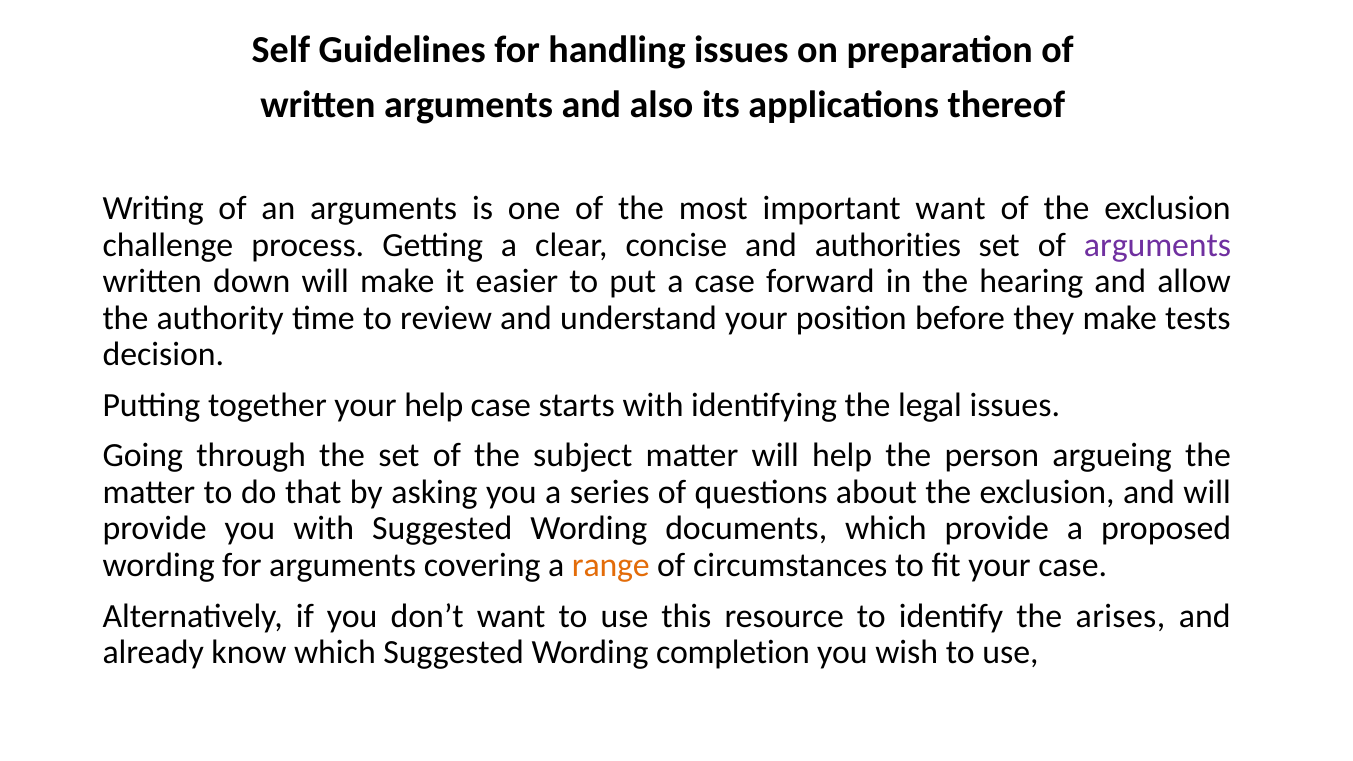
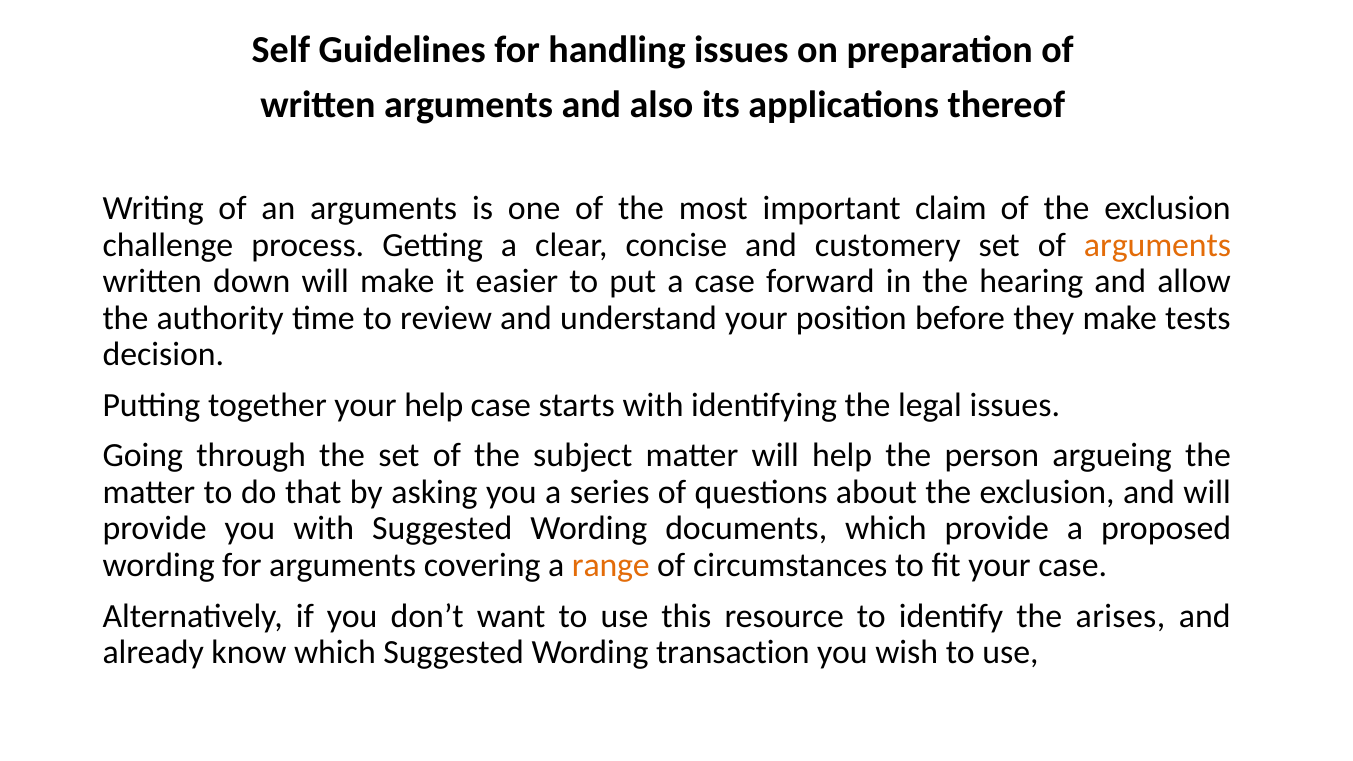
important want: want -> claim
authorities: authorities -> customery
arguments at (1158, 245) colour: purple -> orange
completion: completion -> transaction
